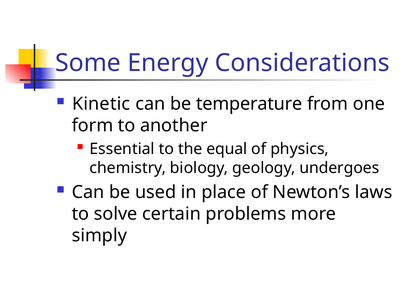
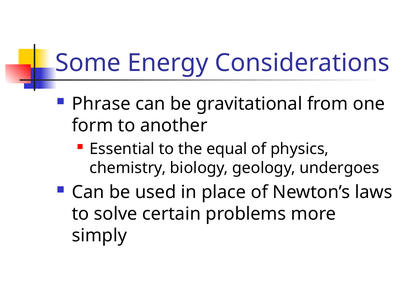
Kinetic: Kinetic -> Phrase
temperature: temperature -> gravitational
